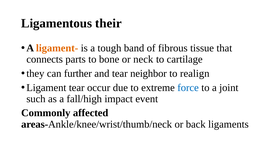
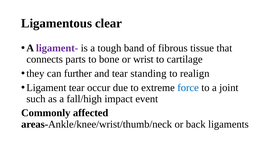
their: their -> clear
ligament- colour: orange -> purple
neck: neck -> wrist
neighbor: neighbor -> standing
